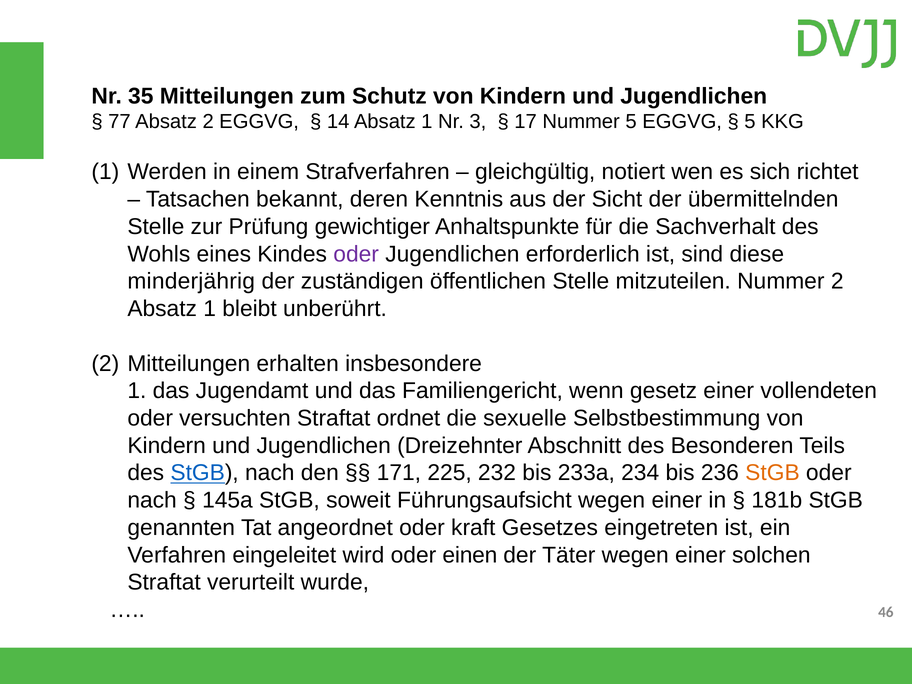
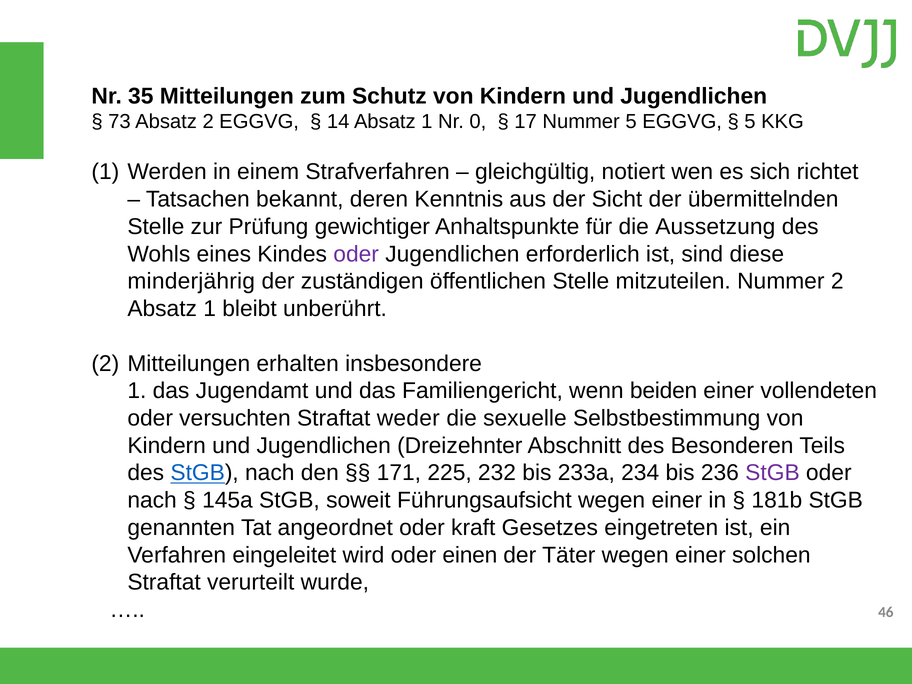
77: 77 -> 73
3: 3 -> 0
Sachverhalt: Sachverhalt -> Aussetzung
gesetz: gesetz -> beiden
ordnet: ordnet -> weder
StGB at (772, 473) colour: orange -> purple
